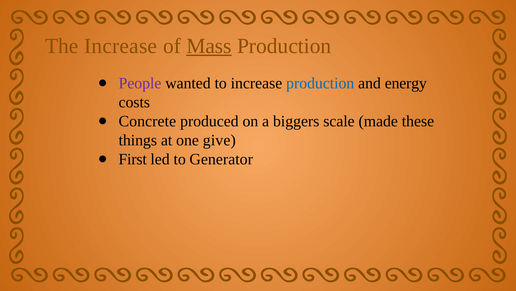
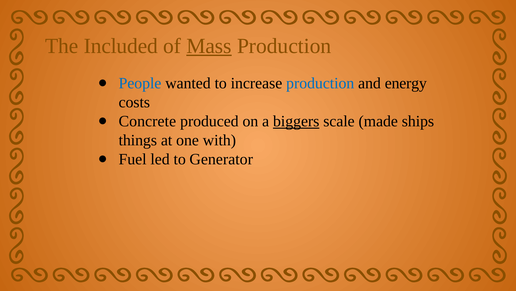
The Increase: Increase -> Included
People colour: purple -> blue
biggers underline: none -> present
these: these -> ships
give: give -> with
First: First -> Fuel
